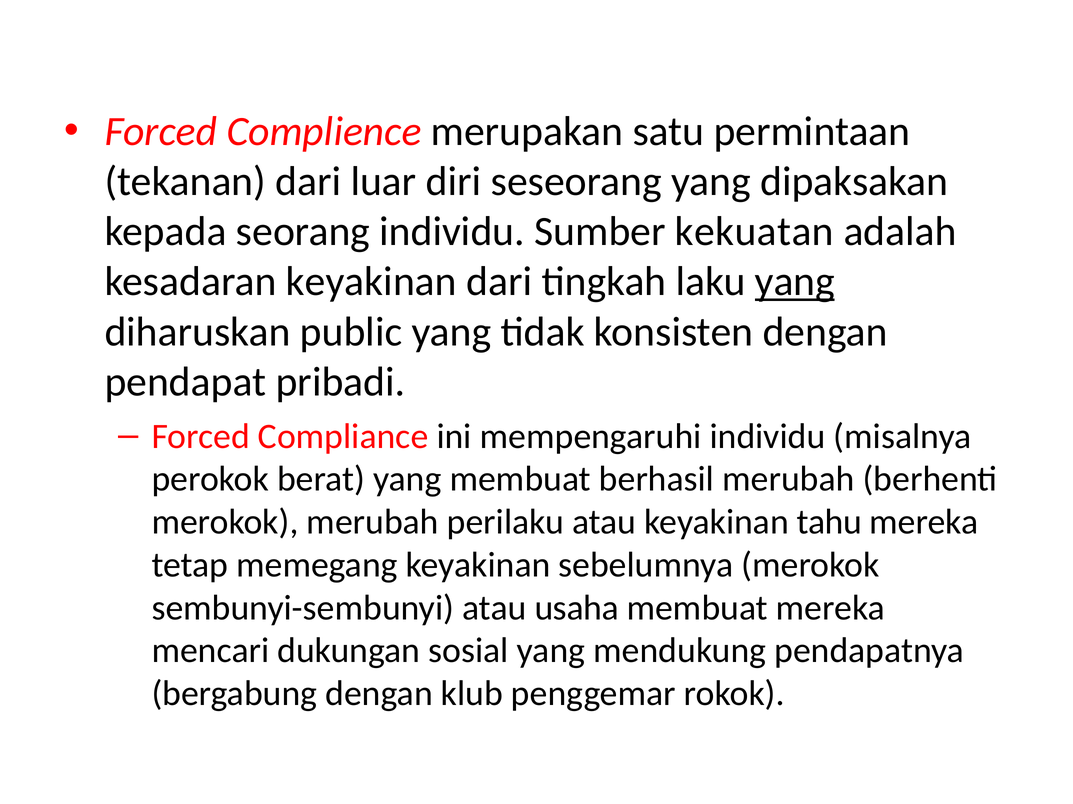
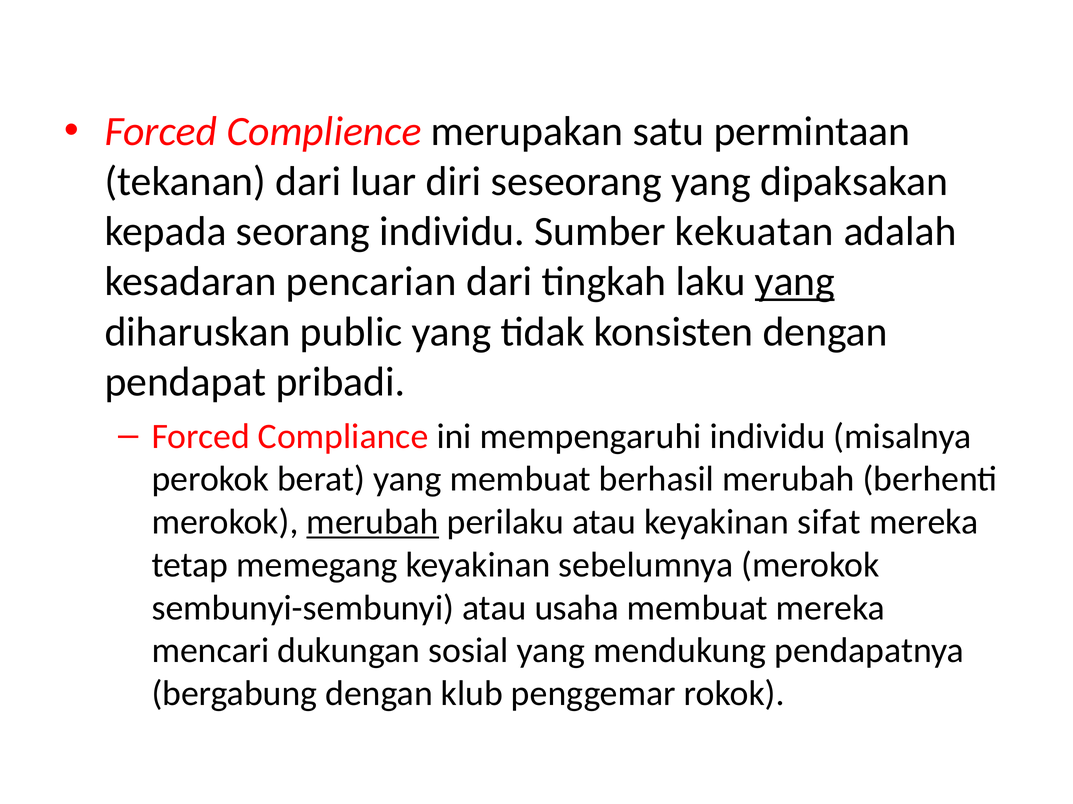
kesadaran keyakinan: keyakinan -> pencarian
merubah at (373, 522) underline: none -> present
tahu: tahu -> sifat
